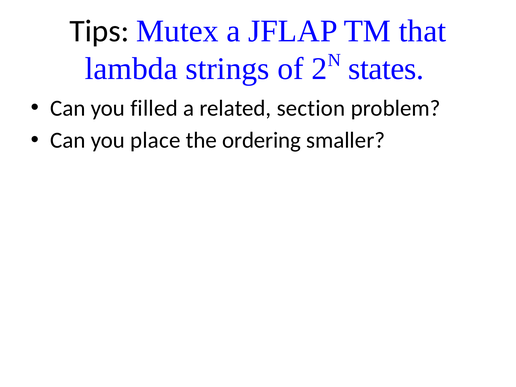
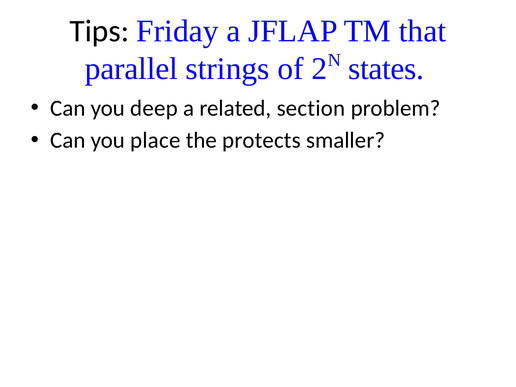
Mutex: Mutex -> Friday
lambda: lambda -> parallel
filled: filled -> deep
ordering: ordering -> protects
